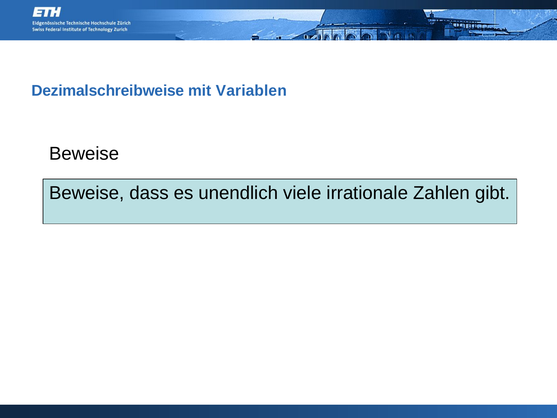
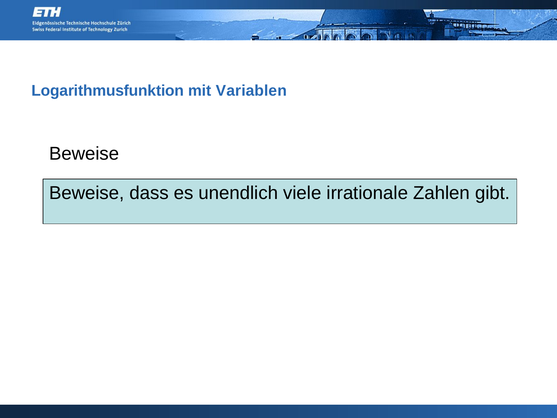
Dezimalschreibweise: Dezimalschreibweise -> Logarithmusfunktion
